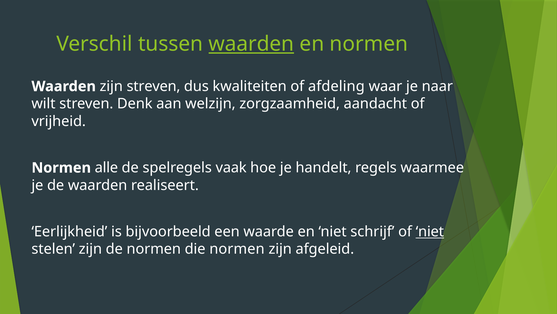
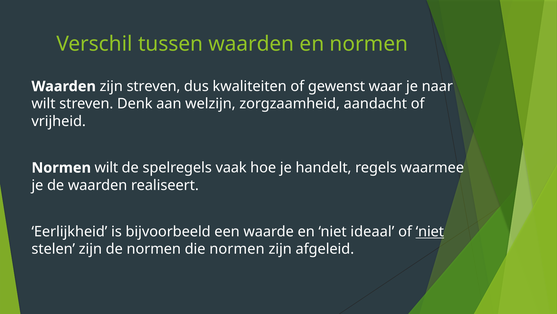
waarden at (251, 44) underline: present -> none
afdeling: afdeling -> gewenst
Normen alle: alle -> wilt
schrijf: schrijf -> ideaal
